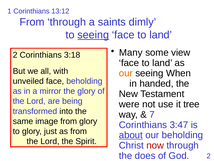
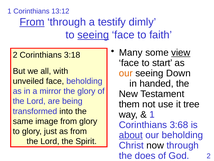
From at (32, 22) underline: none -> present
saints: saints -> testify
land at (161, 35): land -> faith
view underline: none -> present
land at (162, 63): land -> start
When: When -> Down
were: were -> them
7 at (152, 114): 7 -> 1
3:47: 3:47 -> 3:68
now colour: red -> black
